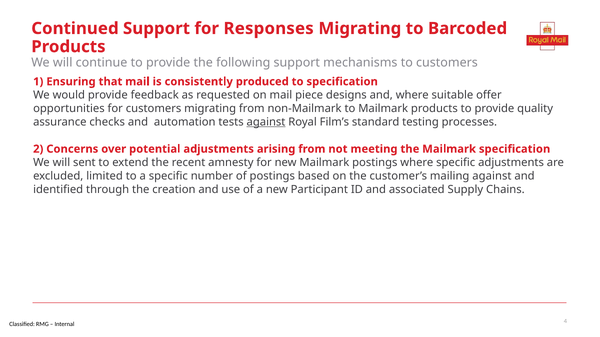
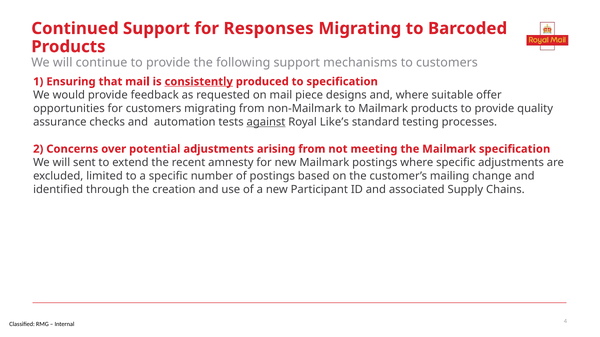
consistently underline: none -> present
Film’s: Film’s -> Like’s
mailing against: against -> change
